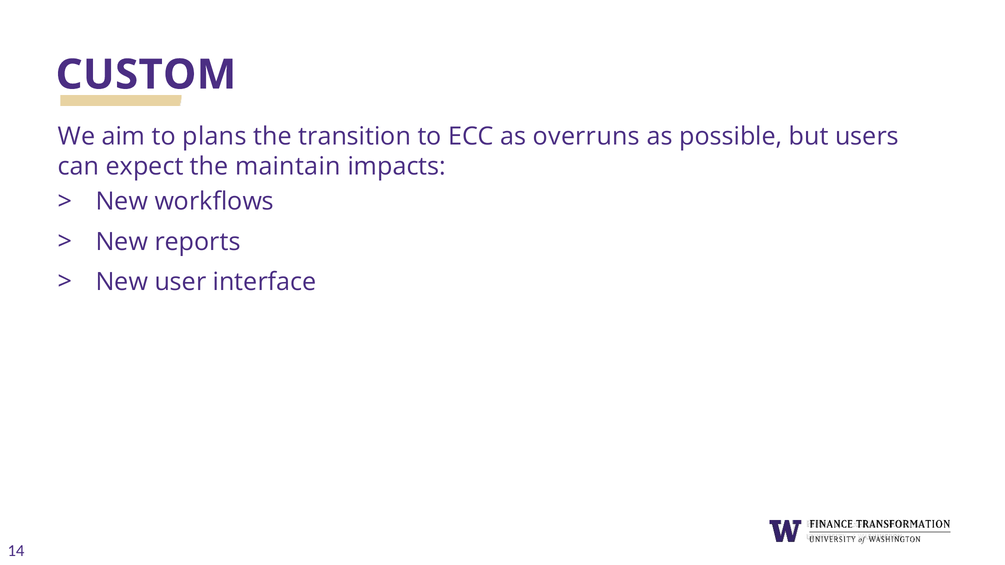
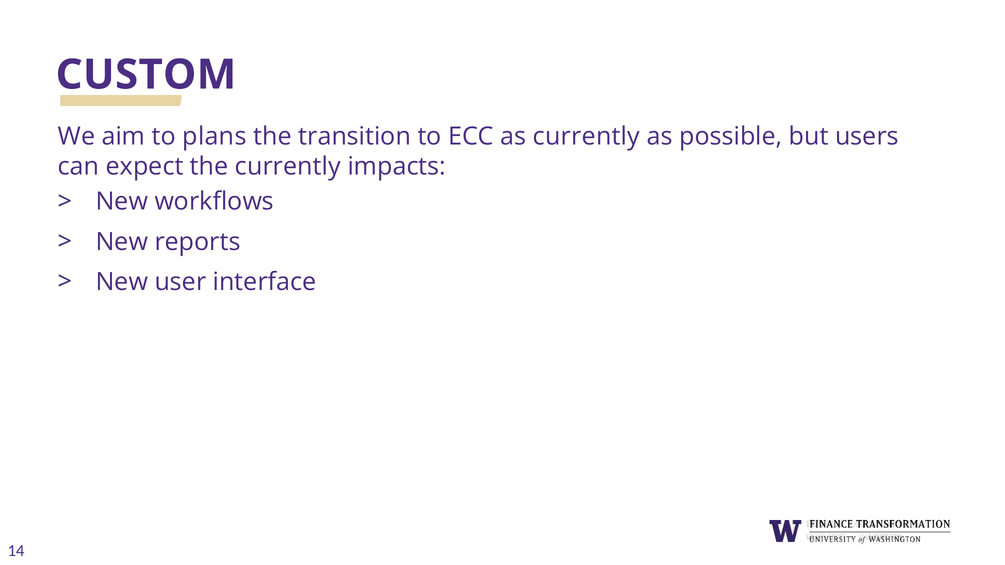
as overruns: overruns -> currently
the maintain: maintain -> currently
